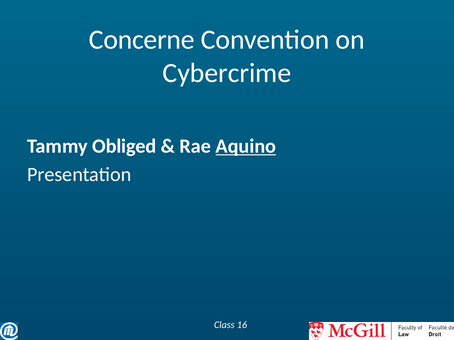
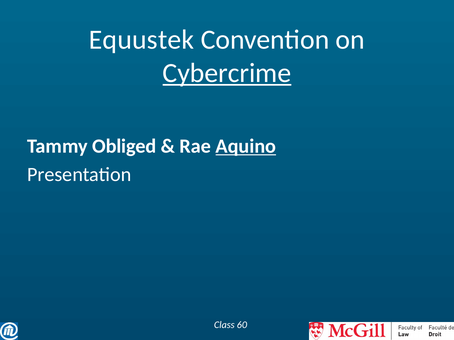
Concerne: Concerne -> Equustek
Cybercrime underline: none -> present
16: 16 -> 60
